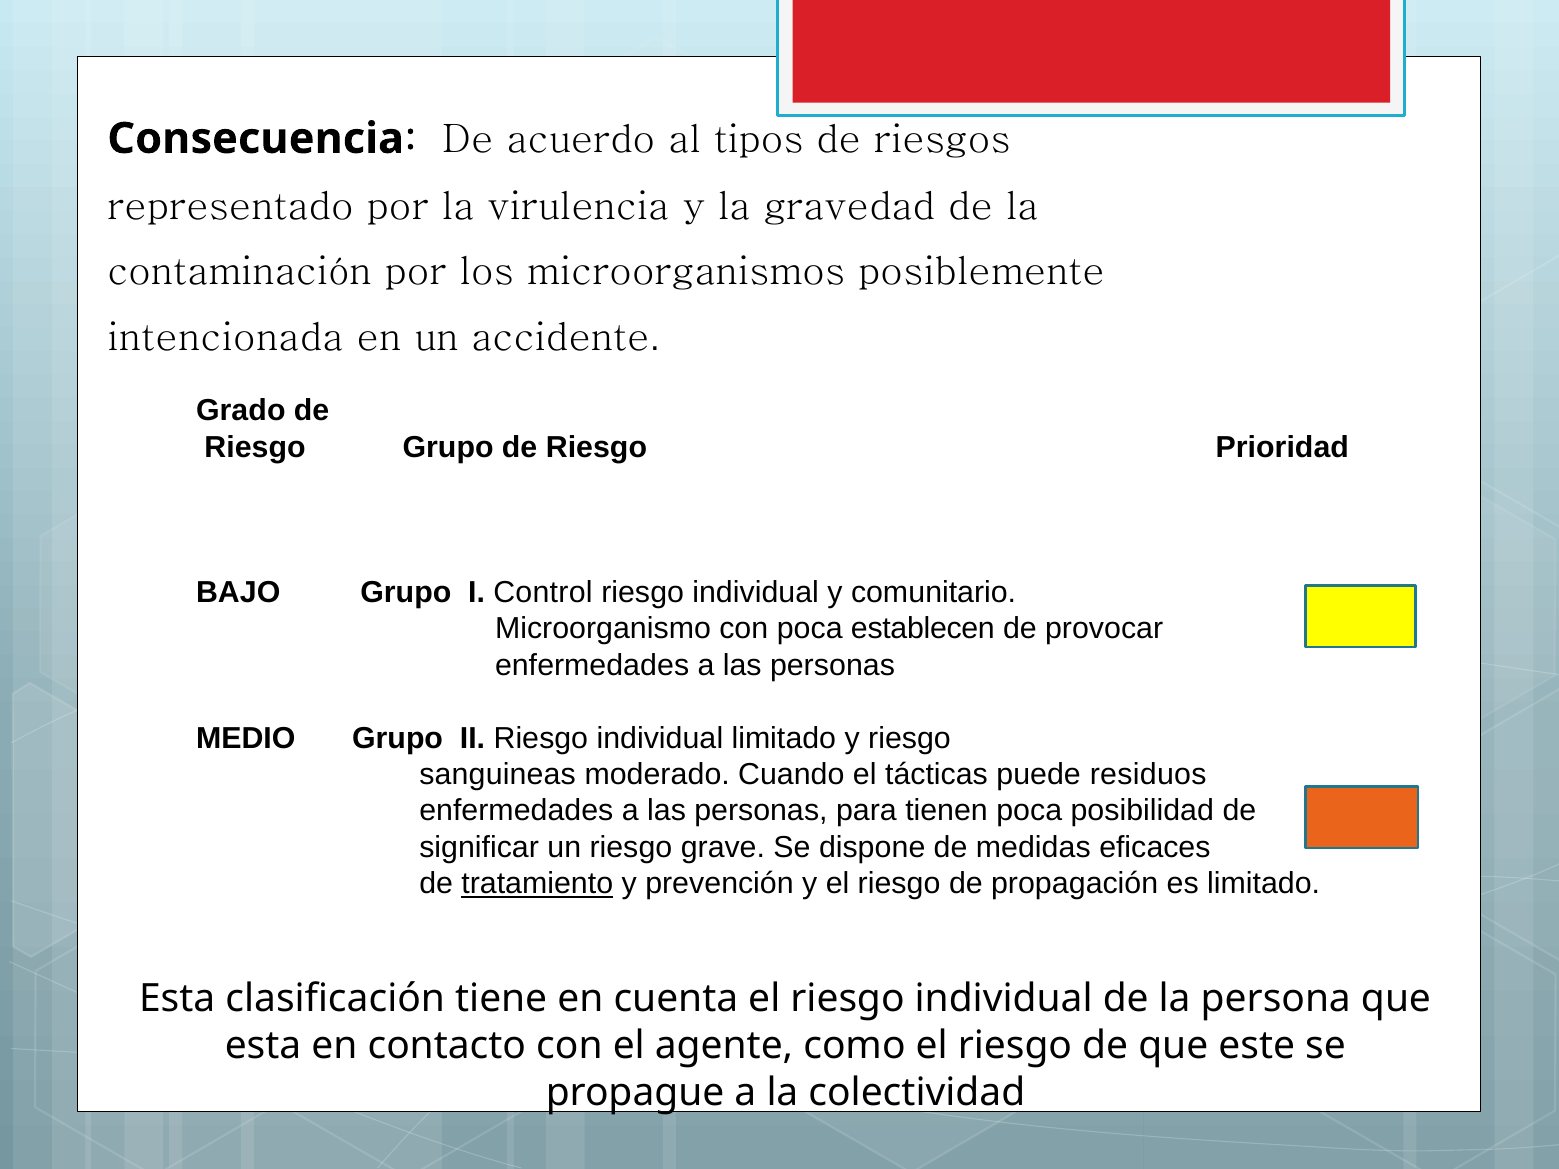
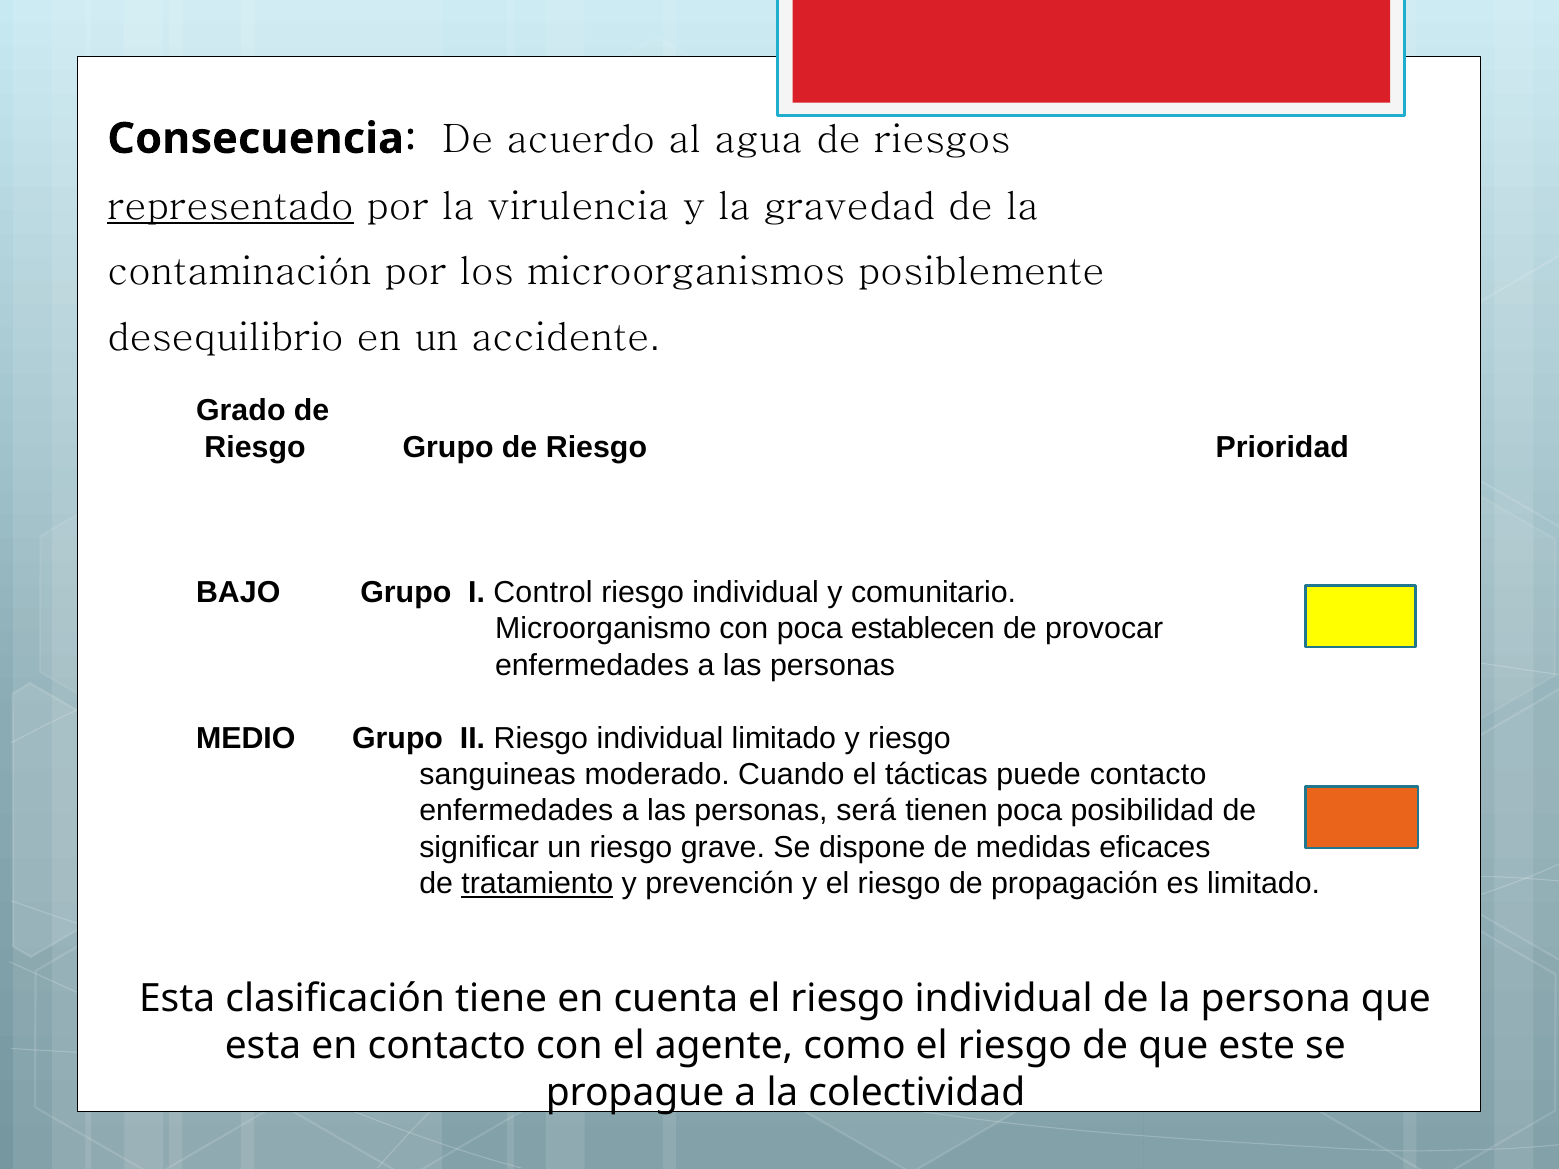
tipos: tipos -> agua
representado underline: none -> present
intencionada: intencionada -> desequilibrio
puede residuos: residuos -> contacto
para: para -> será
